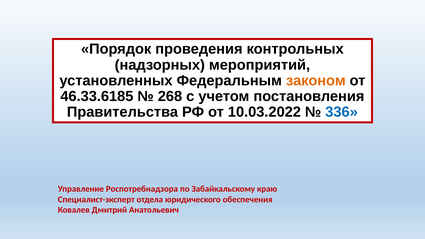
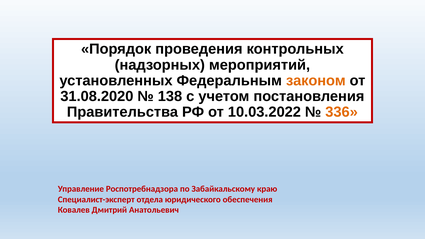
46.33.6185: 46.33.6185 -> 31.08.2020
268: 268 -> 138
336 colour: blue -> orange
